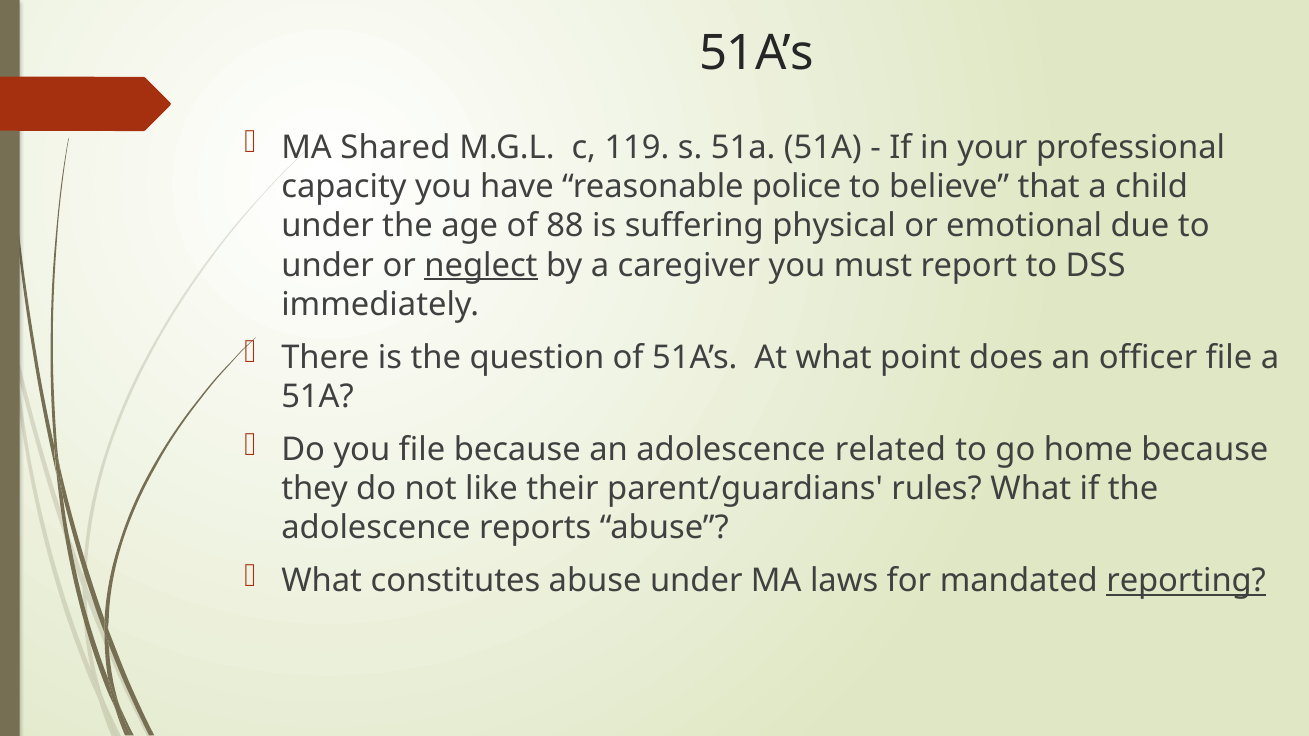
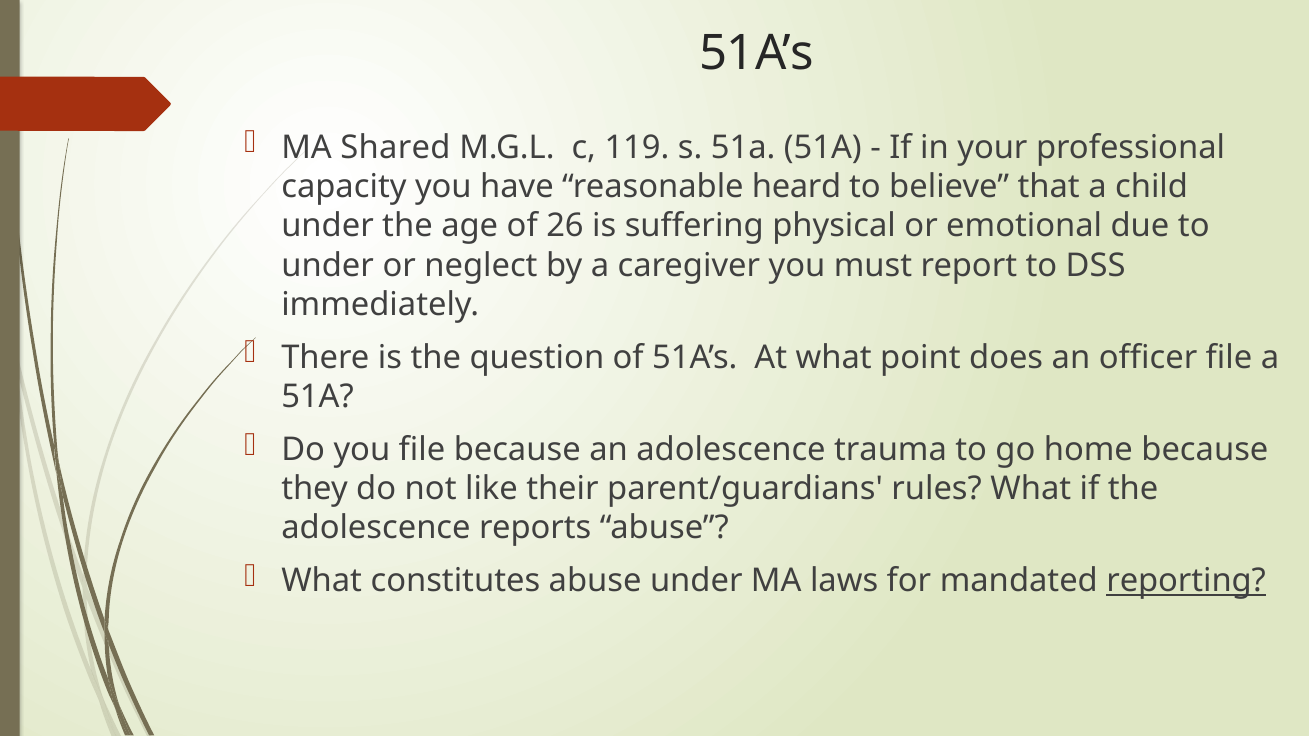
police: police -> heard
88: 88 -> 26
neglect underline: present -> none
related: related -> trauma
